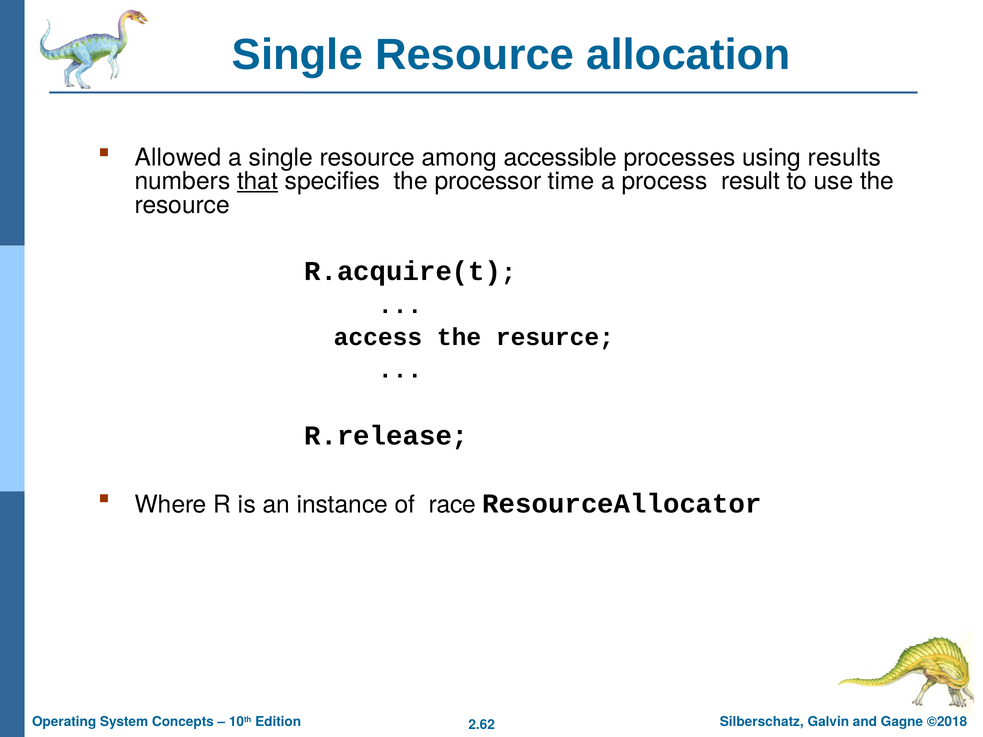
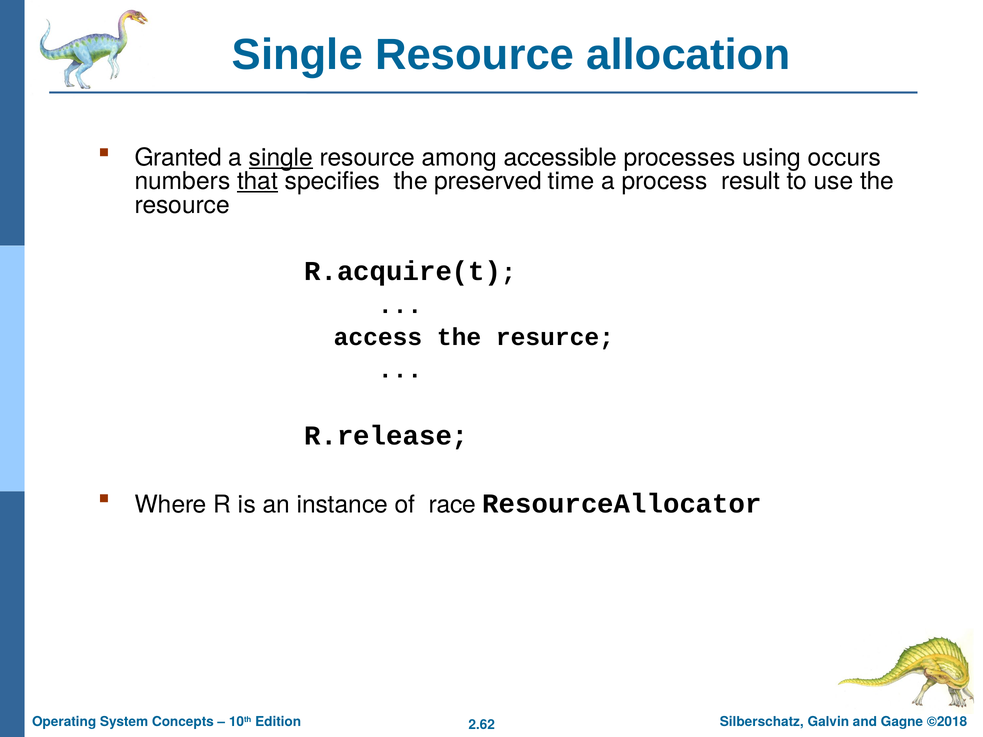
Allowed: Allowed -> Granted
single at (281, 158) underline: none -> present
results: results -> occurs
processor: processor -> preserved
